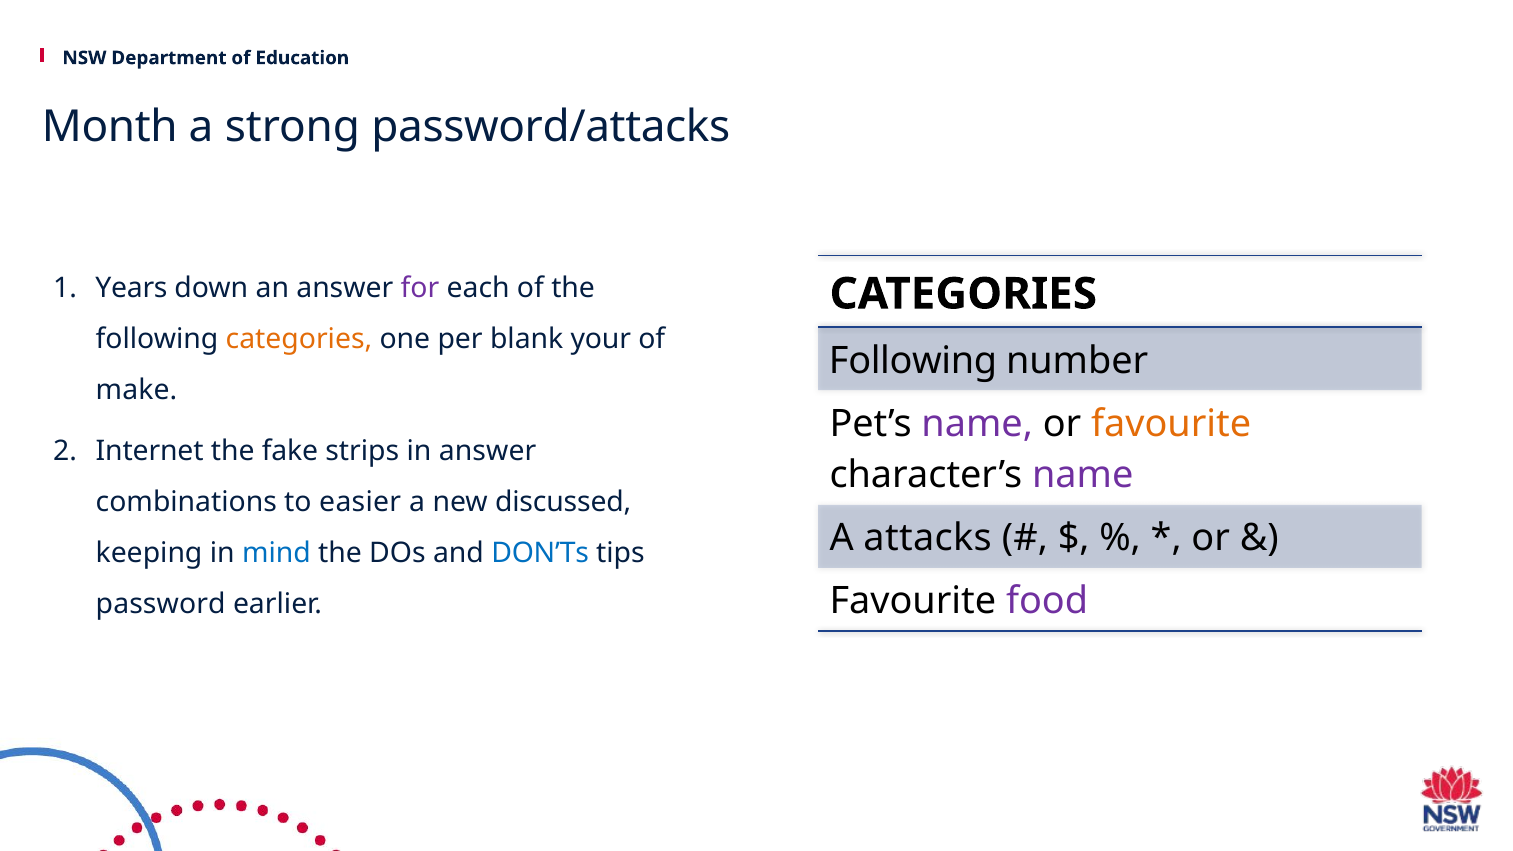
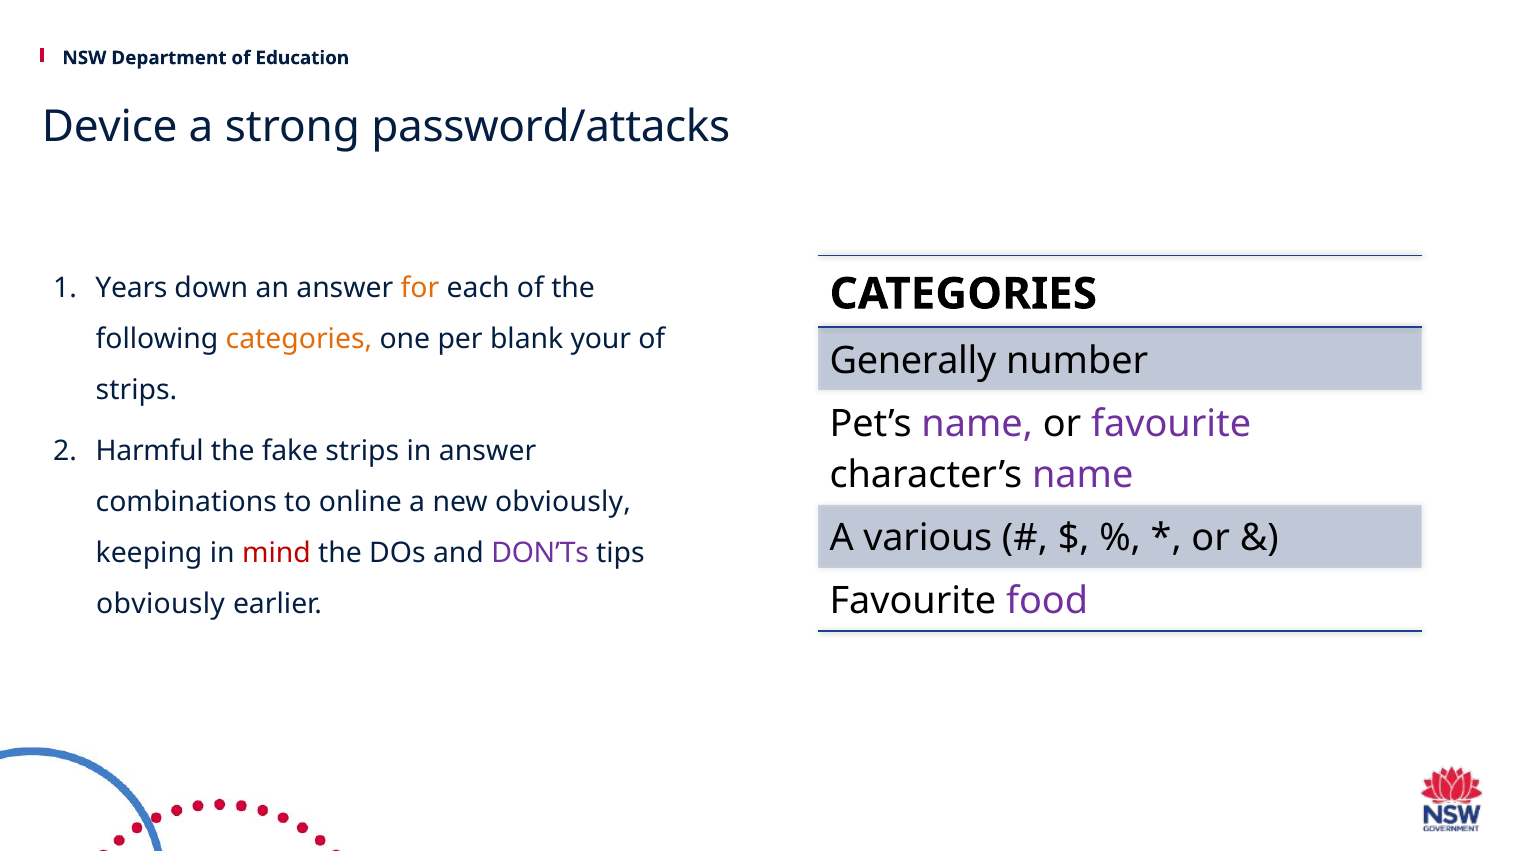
Month: Month -> Device
for colour: purple -> orange
Following at (913, 361): Following -> Generally
make at (136, 391): make -> strips
favourite at (1171, 424) colour: orange -> purple
Internet: Internet -> Harmful
easier: easier -> online
new discussed: discussed -> obviously
attacks: attacks -> various
mind colour: blue -> red
DON’Ts colour: blue -> purple
password at (161, 604): password -> obviously
